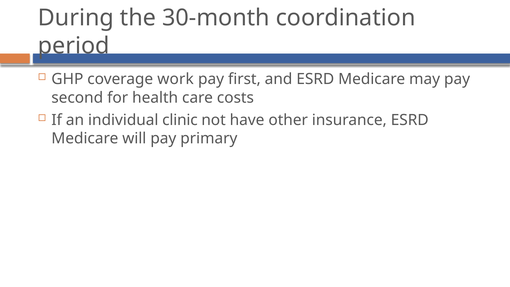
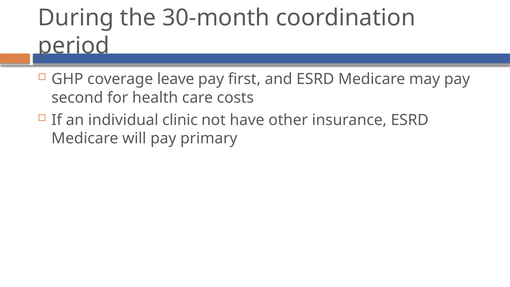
work: work -> leave
